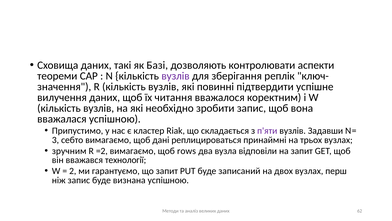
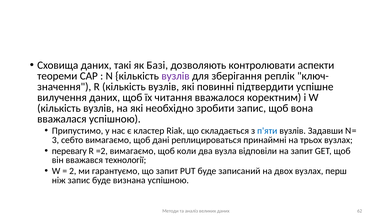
п'яти colour: purple -> blue
зручним: зручним -> перевагу
rows: rows -> коли
